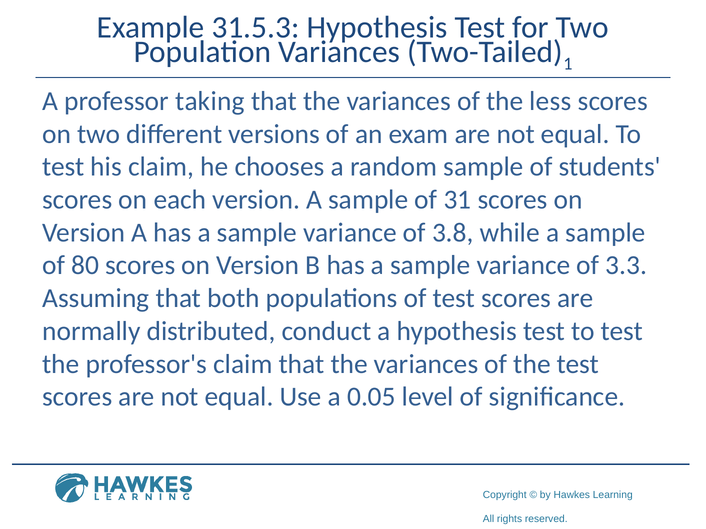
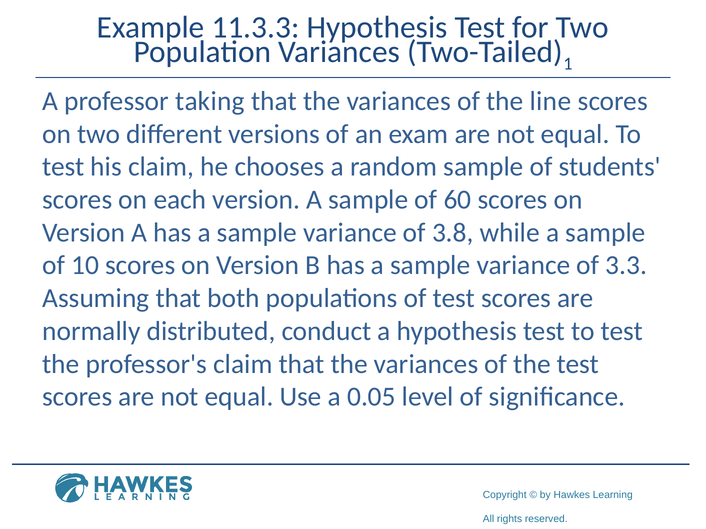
31.5.3: 31.5.3 -> 11.3.3
less: less -> line
31: 31 -> 60
80: 80 -> 10
